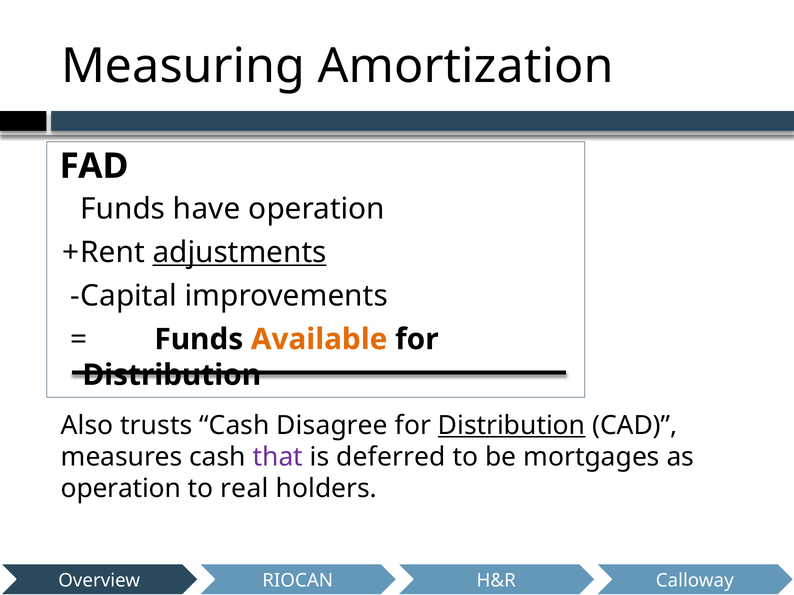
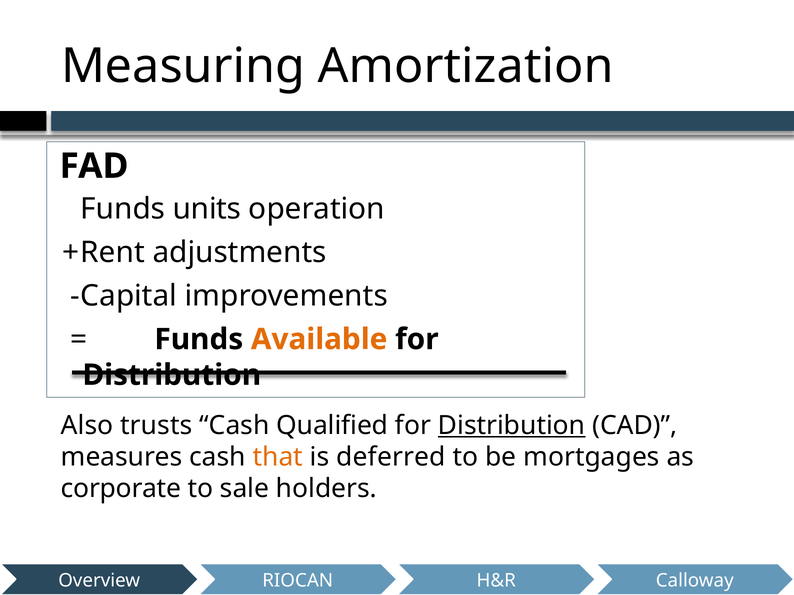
have: have -> units
adjustments underline: present -> none
Disagree: Disagree -> Qualified
that colour: purple -> orange
operation at (121, 489): operation -> corporate
real: real -> sale
